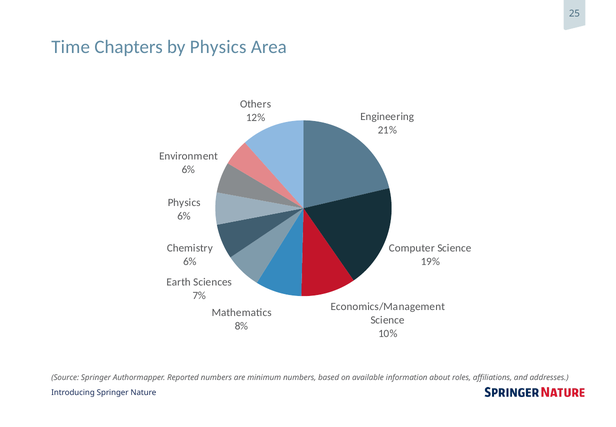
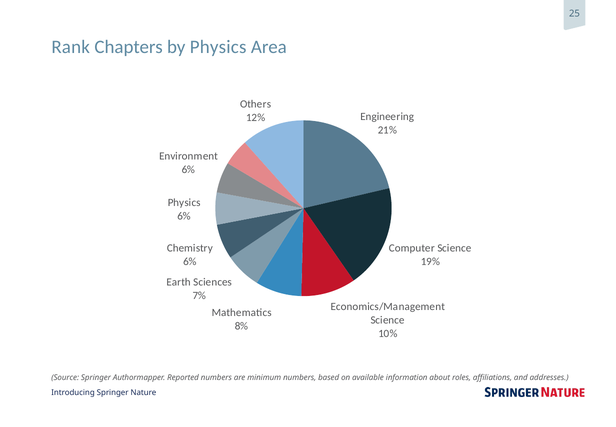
Time: Time -> Rank
